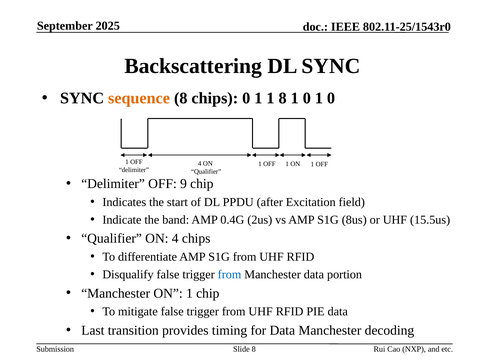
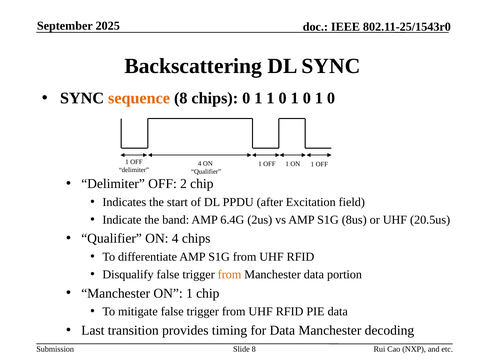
1 1 8: 8 -> 0
9: 9 -> 2
0.4G: 0.4G -> 6.4G
15.5us: 15.5us -> 20.5us
from at (229, 274) colour: blue -> orange
